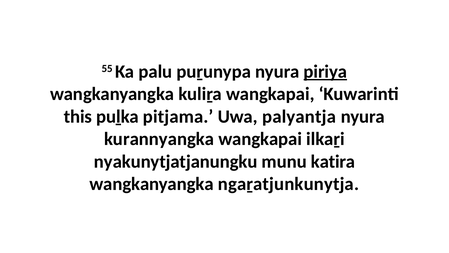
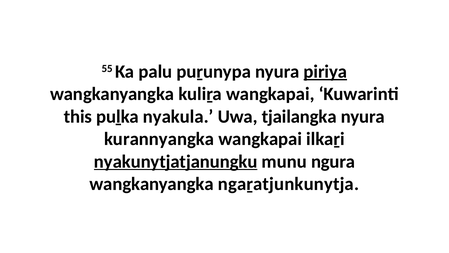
pitjama: pitjama -> nyakula
palyantja: palyantja -> tjailangka
nyakunytjatjanungku underline: none -> present
katira: katira -> ngura
